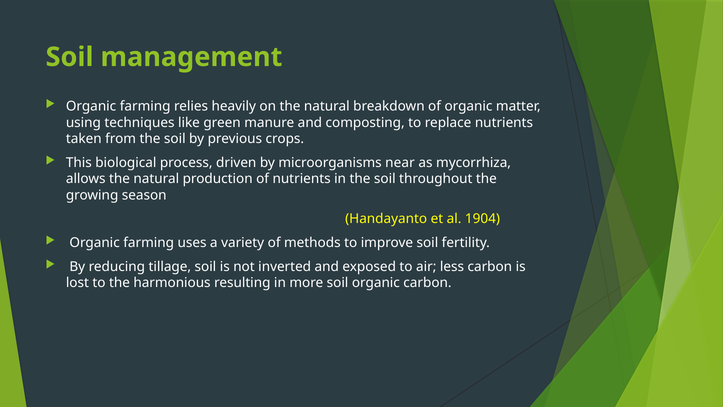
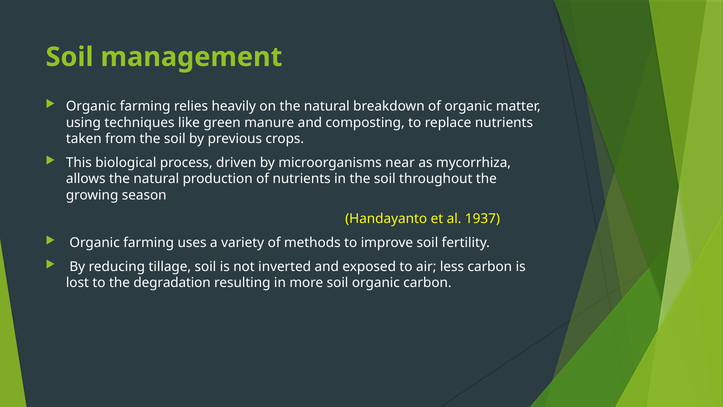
1904: 1904 -> 1937
harmonious: harmonious -> degradation
